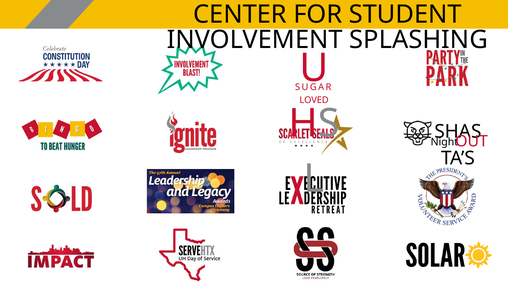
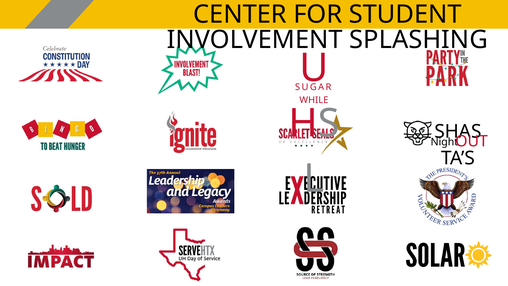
LOVED: LOVED -> WHILE
